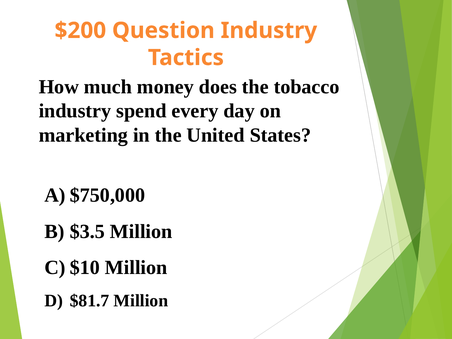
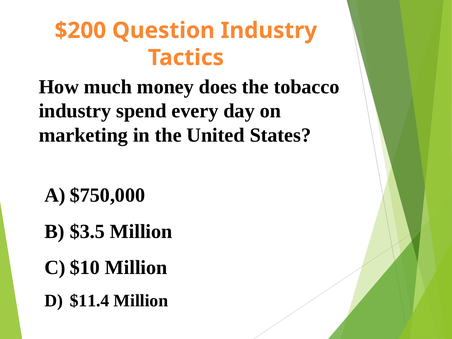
$81.7: $81.7 -> $11.4
